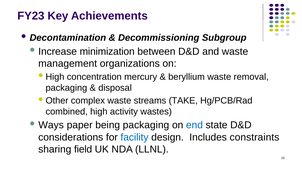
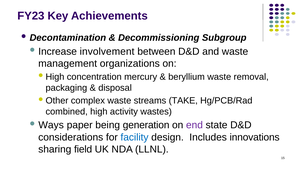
minimization: minimization -> involvement
being packaging: packaging -> generation
end colour: blue -> purple
constraints: constraints -> innovations
